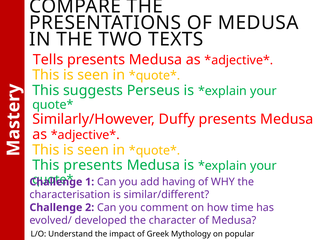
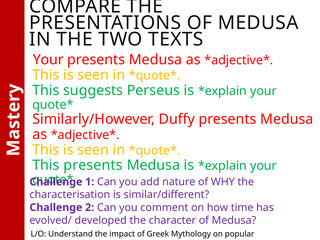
Tells at (48, 60): Tells -> Your
having: having -> nature
